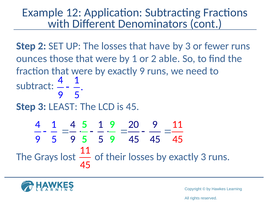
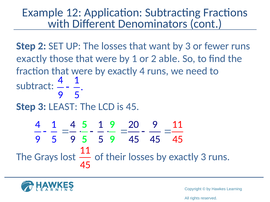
have: have -> want
ounces at (32, 59): ounces -> exactly
exactly 9: 9 -> 4
